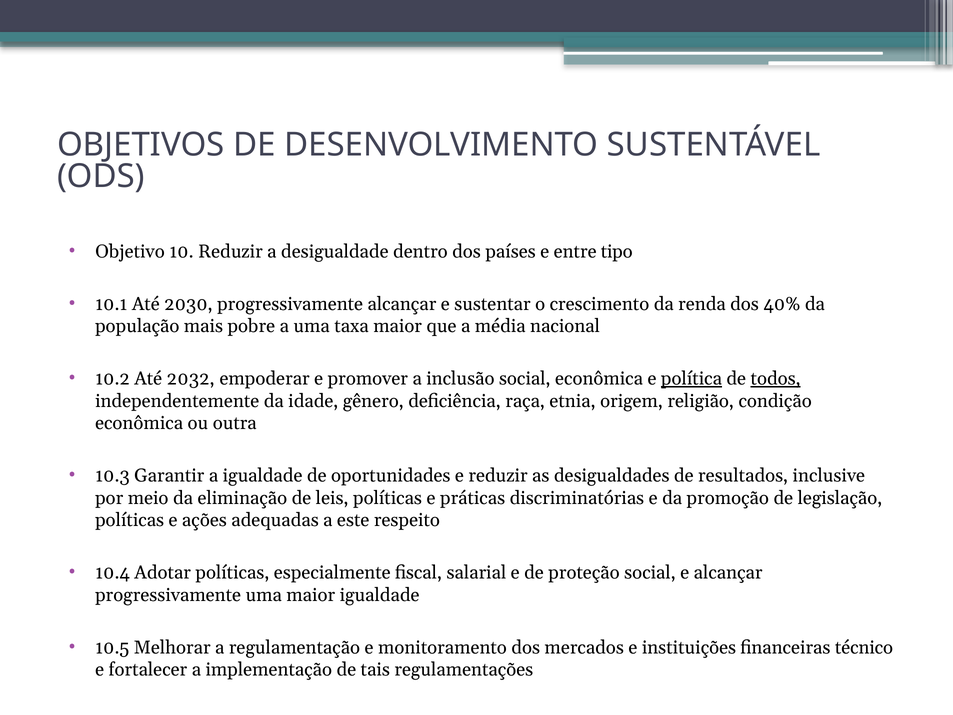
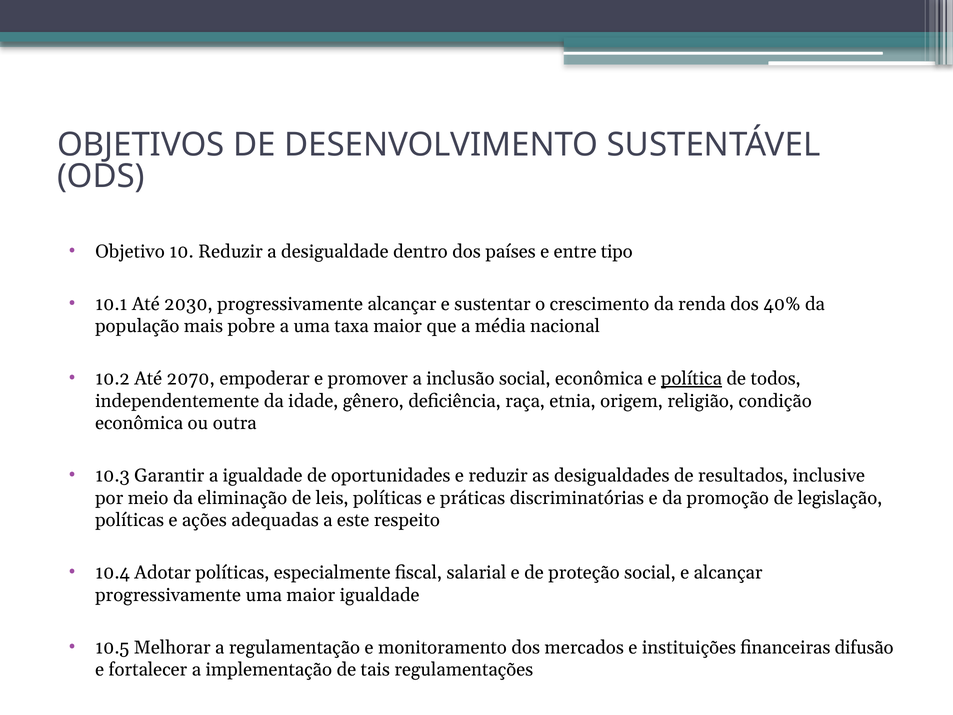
2032: 2032 -> 2070
todos underline: present -> none
técnico: técnico -> difusão
